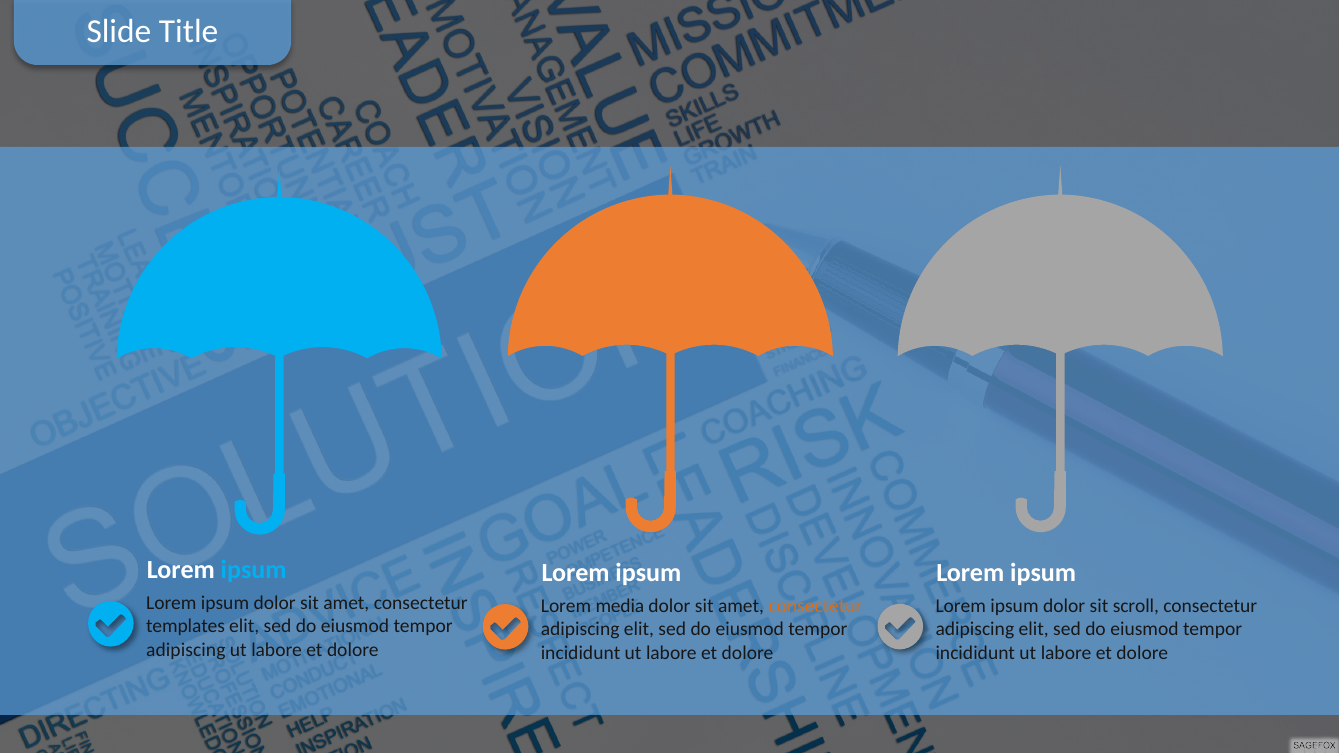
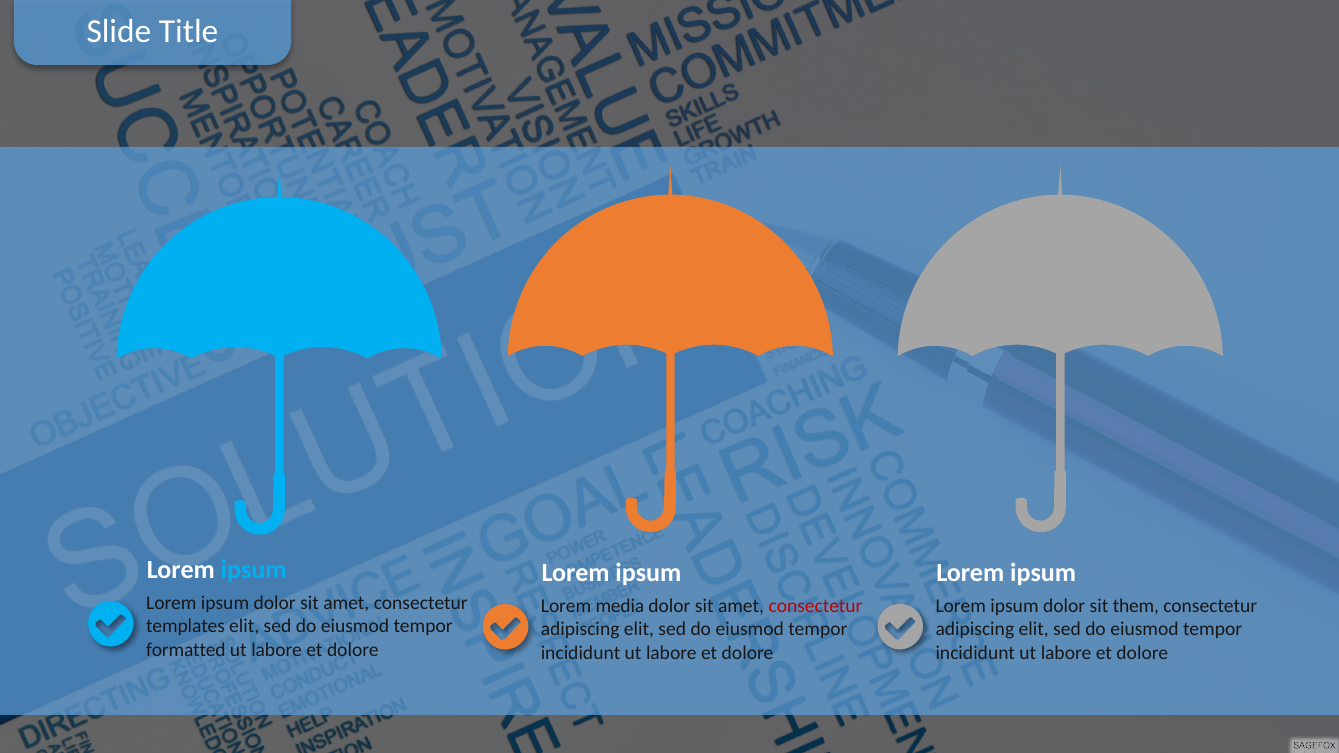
scroll: scroll -> them
consectetur at (816, 606) colour: orange -> red
adipiscing at (186, 650): adipiscing -> formatted
